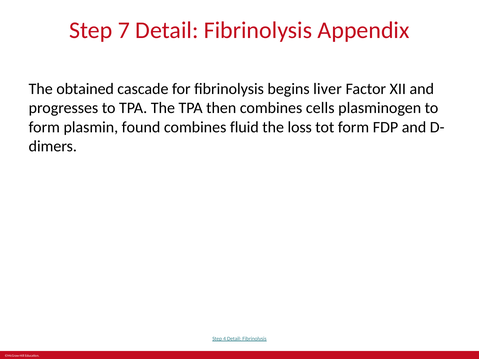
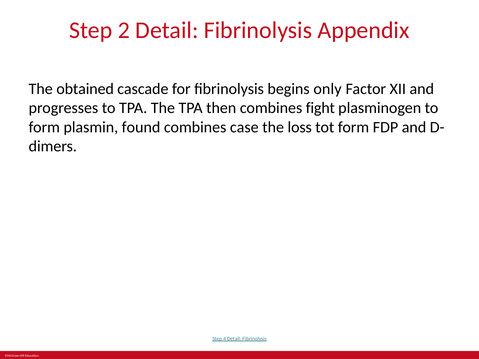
7: 7 -> 2
liver: liver -> only
cells: cells -> fight
fluid: fluid -> case
